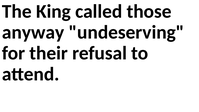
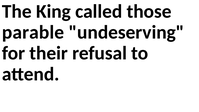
anyway: anyway -> parable
